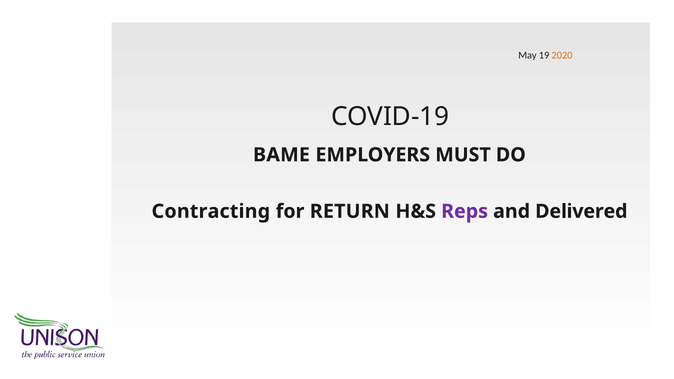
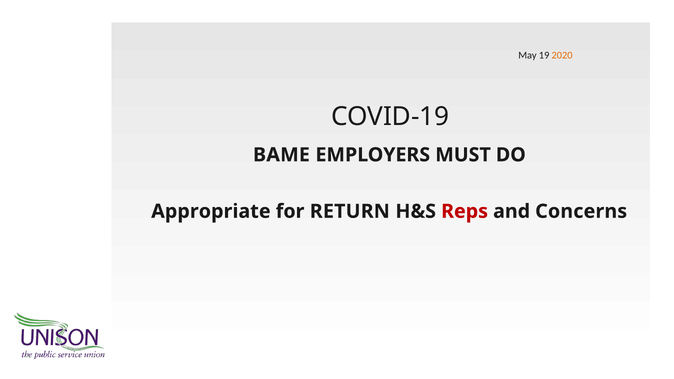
Contracting: Contracting -> Appropriate
Reps colour: purple -> red
Delivered: Delivered -> Concerns
